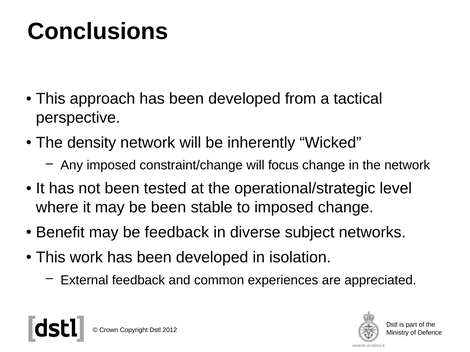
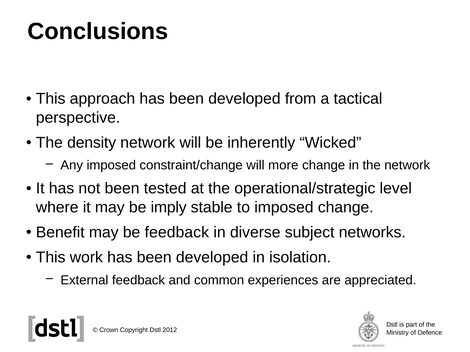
focus: focus -> more
be been: been -> imply
